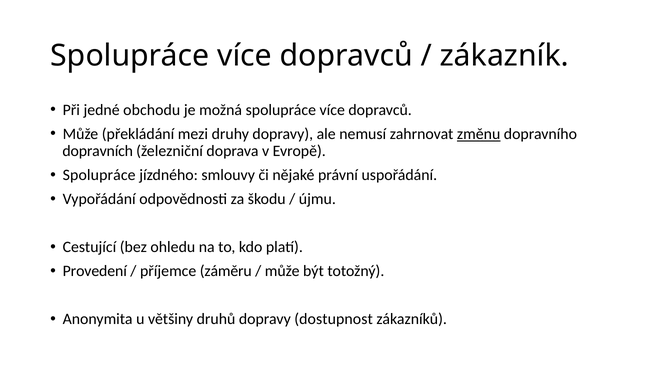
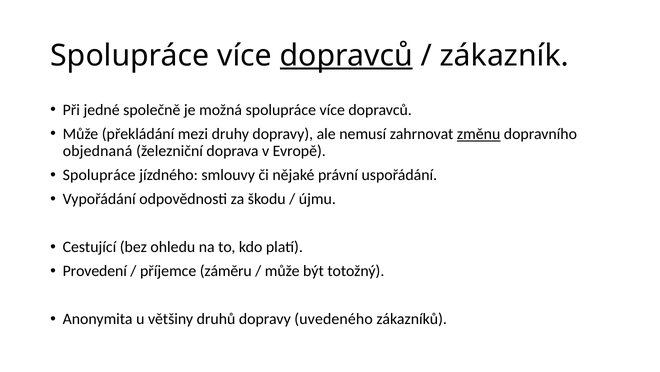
dopravců at (346, 55) underline: none -> present
obchodu: obchodu -> společně
dopravních: dopravních -> objednaná
dostupnost: dostupnost -> uvedeného
